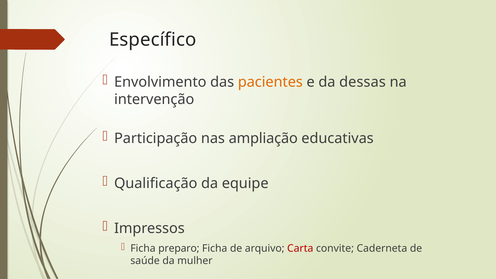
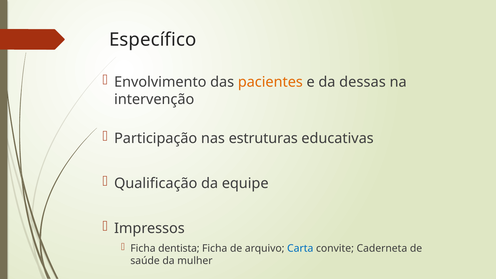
ampliação: ampliação -> estruturas
preparo: preparo -> dentista
Carta colour: red -> blue
